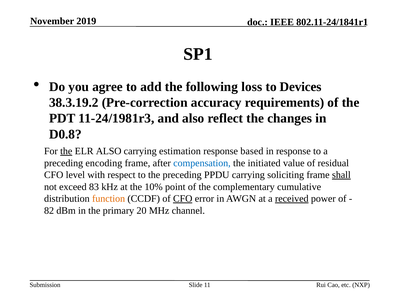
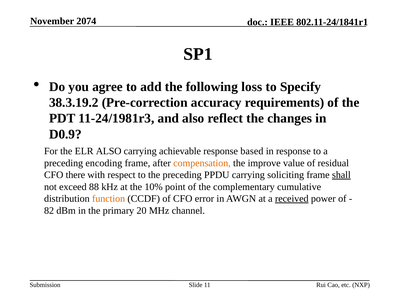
2019: 2019 -> 2074
Devices: Devices -> Specify
D0.8: D0.8 -> D0.9
the at (66, 151) underline: present -> none
estimation: estimation -> achievable
compensation colour: blue -> orange
initiated: initiated -> improve
level: level -> there
83: 83 -> 88
CFO at (183, 199) underline: present -> none
